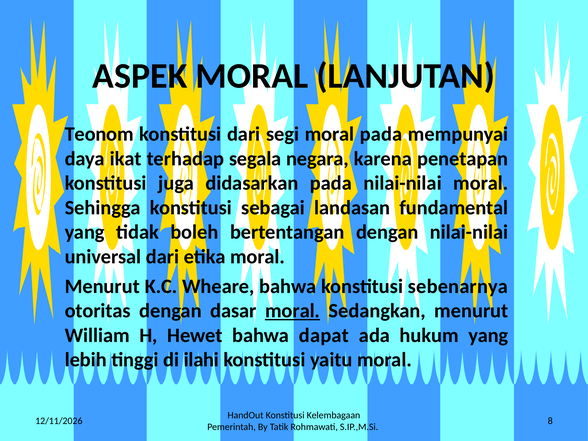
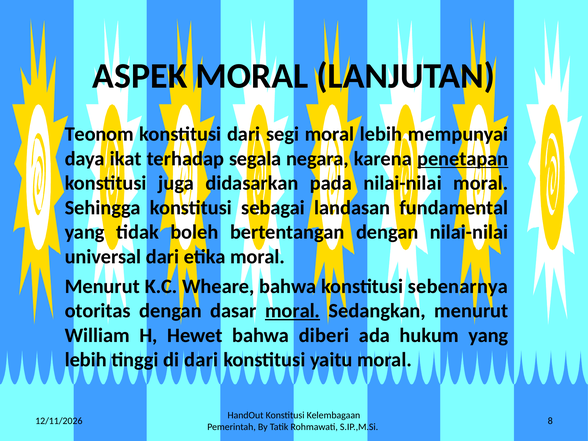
moral pada: pada -> lebih
penetapan underline: none -> present
dapat: dapat -> diberi
di ilahi: ilahi -> dari
